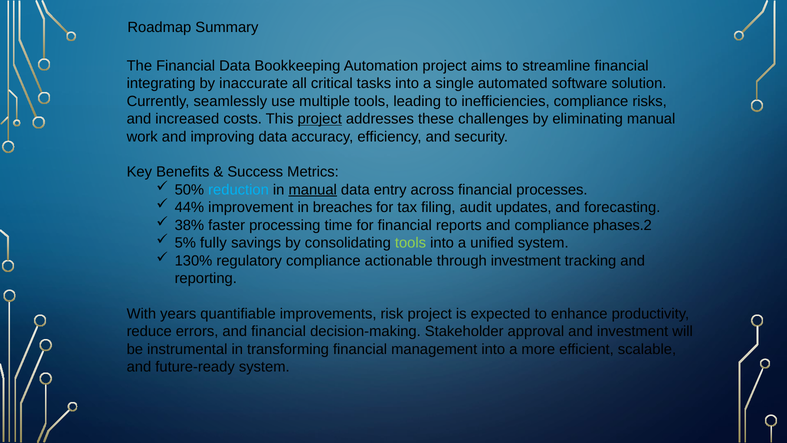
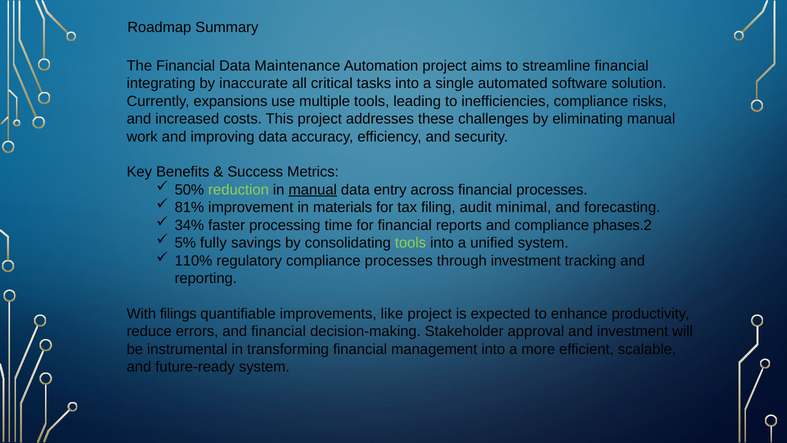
Bookkeeping: Bookkeeping -> Maintenance
seamlessly: seamlessly -> expansions
project at (320, 119) underline: present -> none
reduction colour: light blue -> light green
44%: 44% -> 81%
breaches: breaches -> materials
updates: updates -> minimal
38%: 38% -> 34%
130%: 130% -> 110%
compliance actionable: actionable -> processes
years: years -> filings
risk: risk -> like
